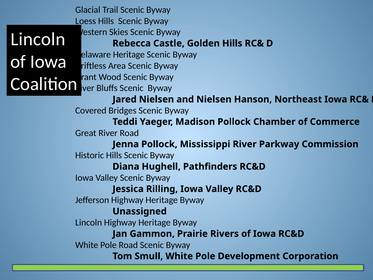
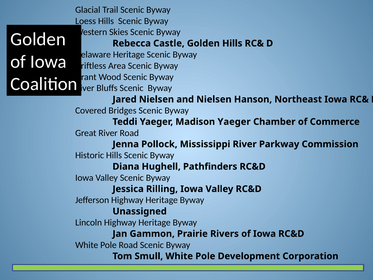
Lincoln at (38, 39): Lincoln -> Golden
Madison Pollock: Pollock -> Yaeger
